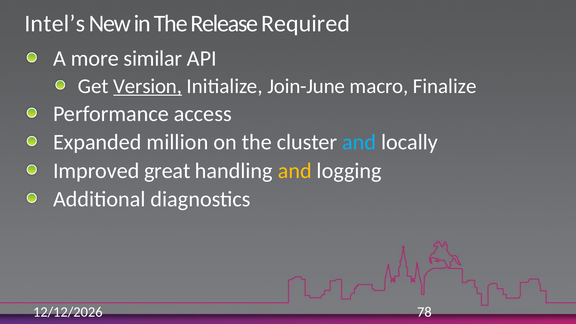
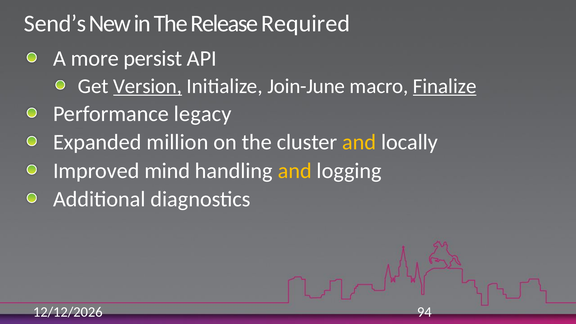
Intel’s: Intel’s -> Send’s
similar: similar -> persist
Finalize underline: none -> present
access: access -> legacy
and at (359, 142) colour: light blue -> yellow
great: great -> mind
78: 78 -> 94
